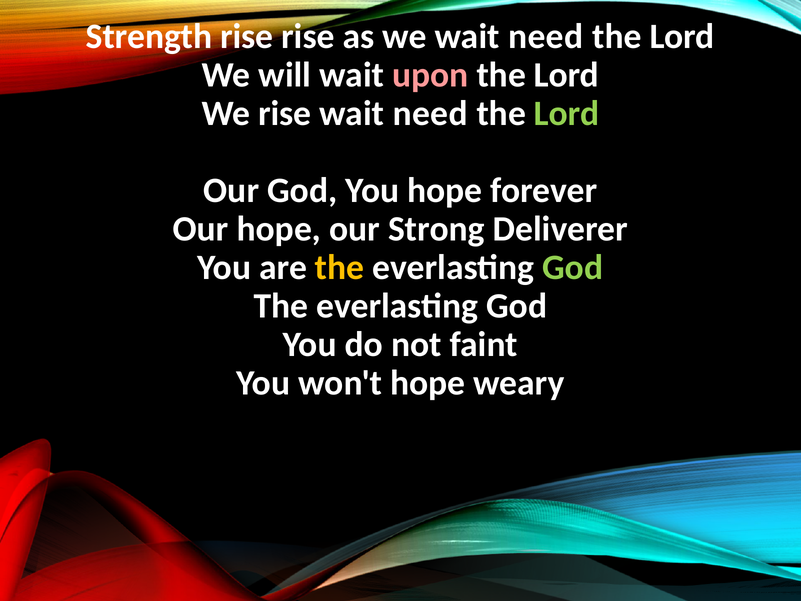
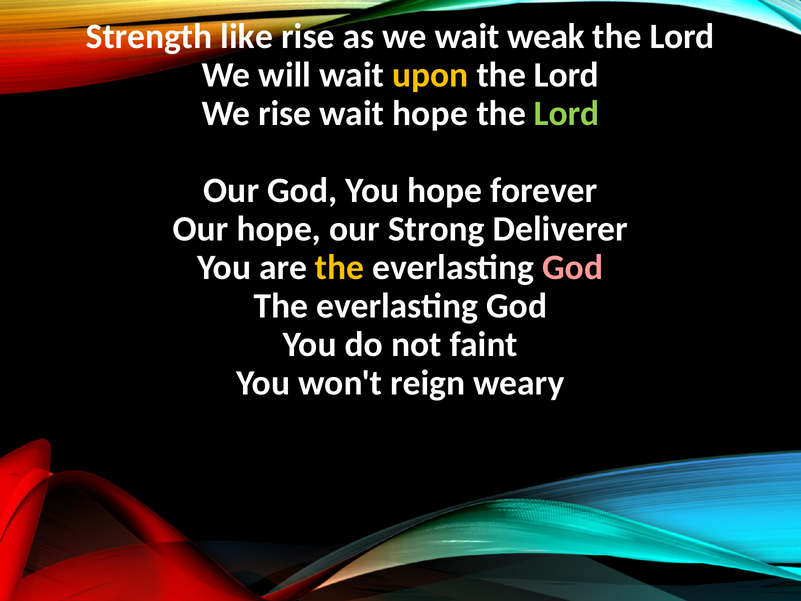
Strength rise: rise -> like
we wait need: need -> weak
upon colour: pink -> yellow
need at (430, 113): need -> hope
God at (573, 267) colour: light green -> pink
won't hope: hope -> reign
